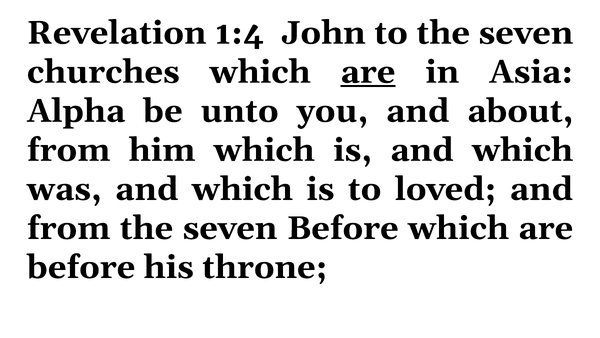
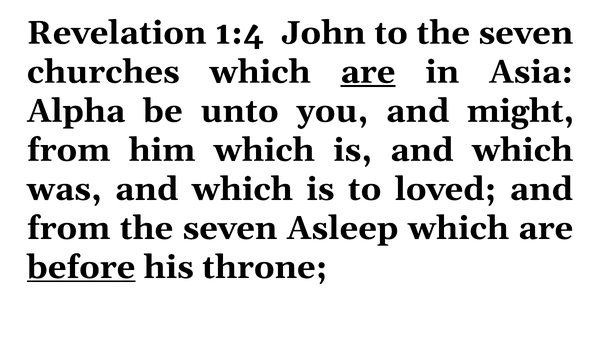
about: about -> might
seven Before: Before -> Asleep
before at (81, 267) underline: none -> present
